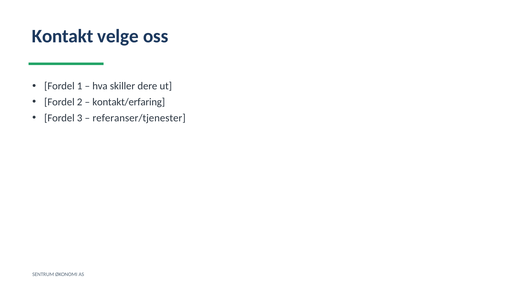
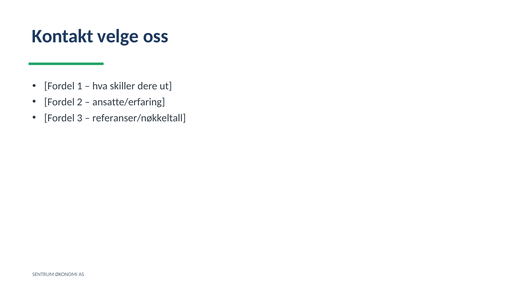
kontakt/erfaring: kontakt/erfaring -> ansatte/erfaring
referanser/tjenester: referanser/tjenester -> referanser/nøkkeltall
